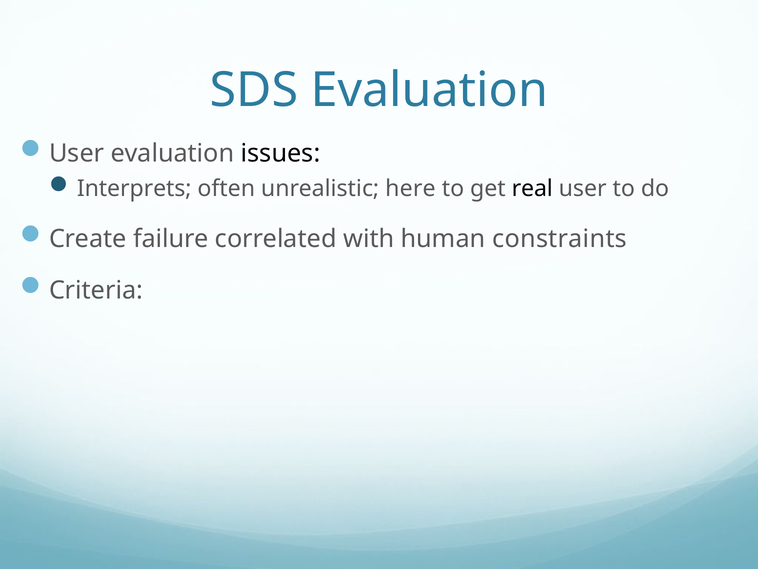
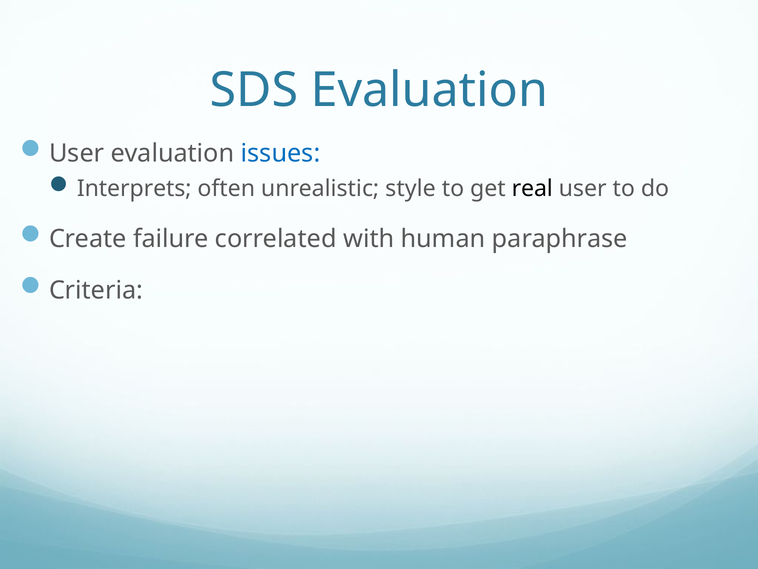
issues colour: black -> blue
here: here -> style
constraints: constraints -> paraphrase
